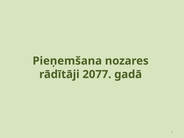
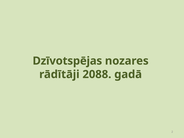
Pieņemšana: Pieņemšana -> Dzīvotspējas
2077: 2077 -> 2088
